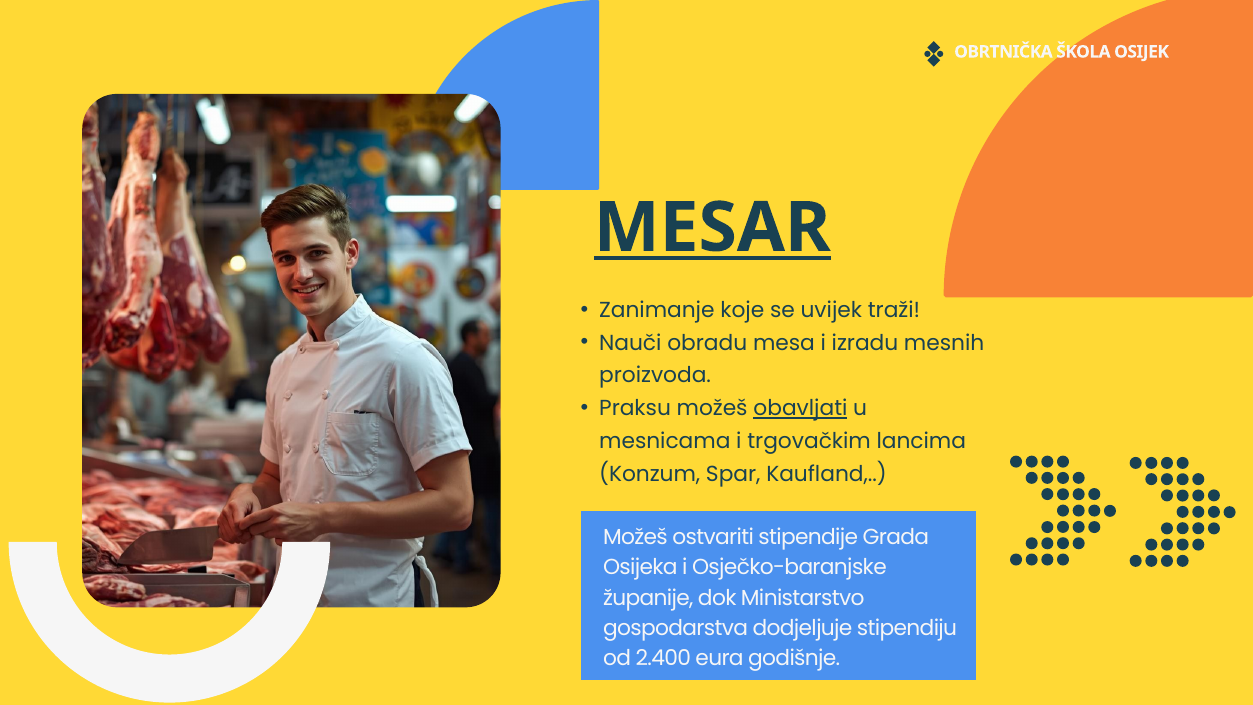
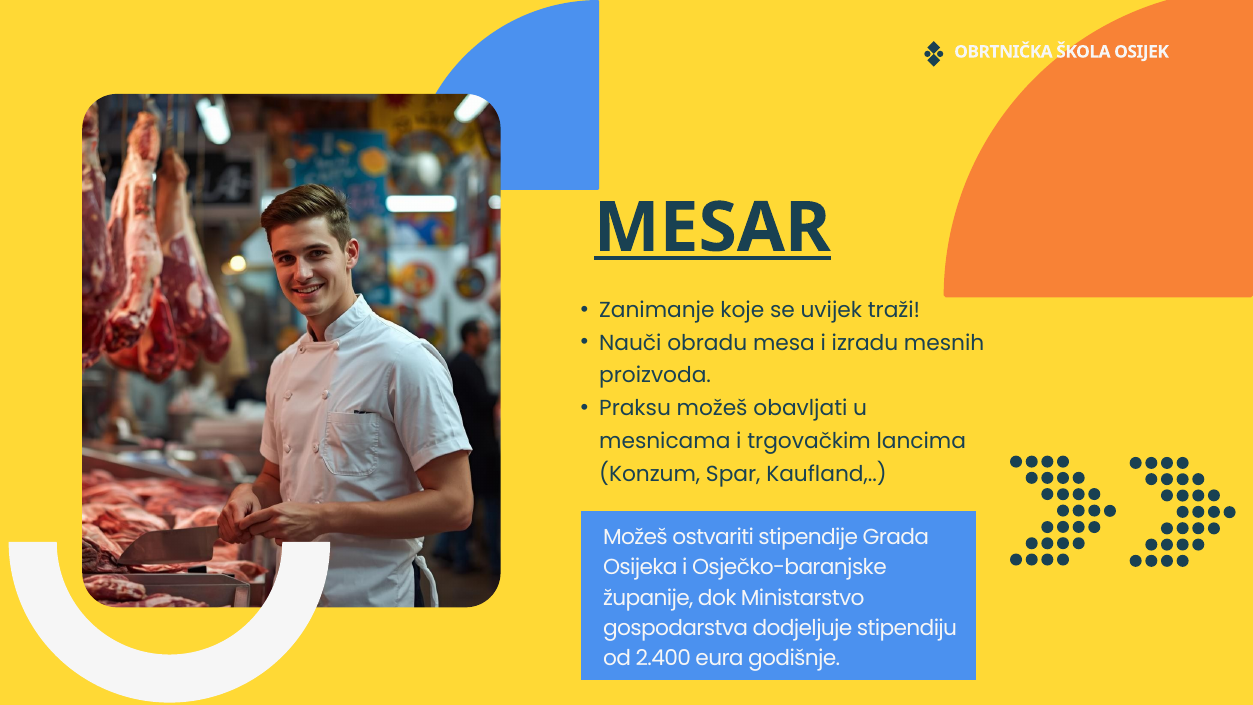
obavljati underline: present -> none
